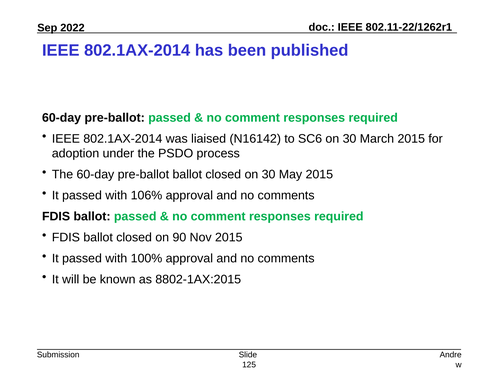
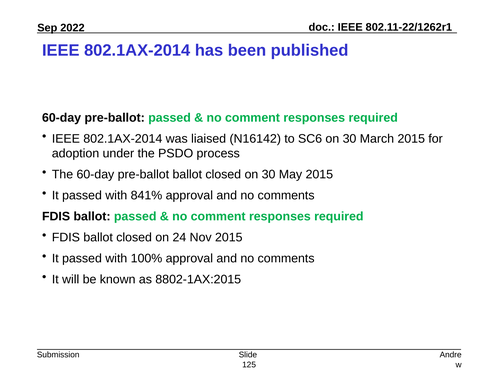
106%: 106% -> 841%
90: 90 -> 24
